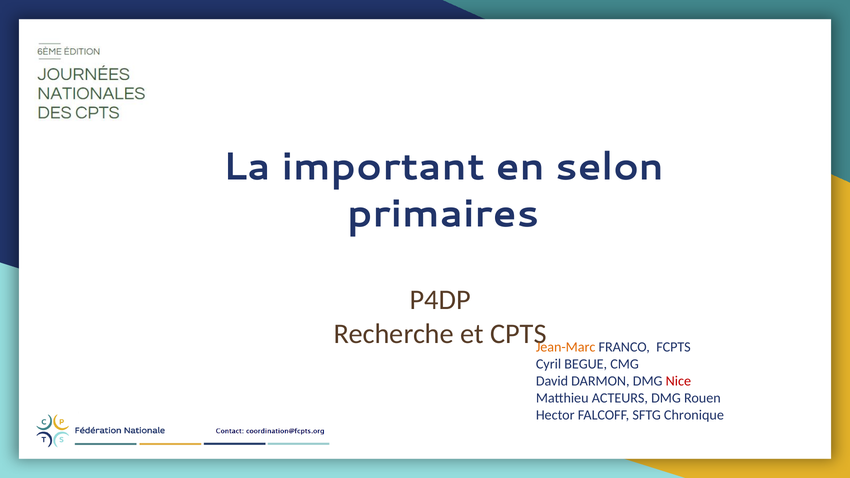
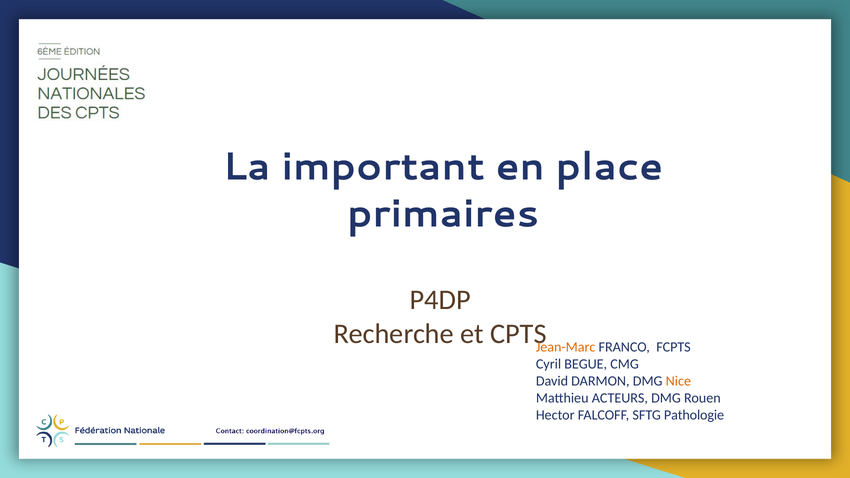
selon: selon -> place
Nice colour: red -> orange
Chronique: Chronique -> Pathologie
